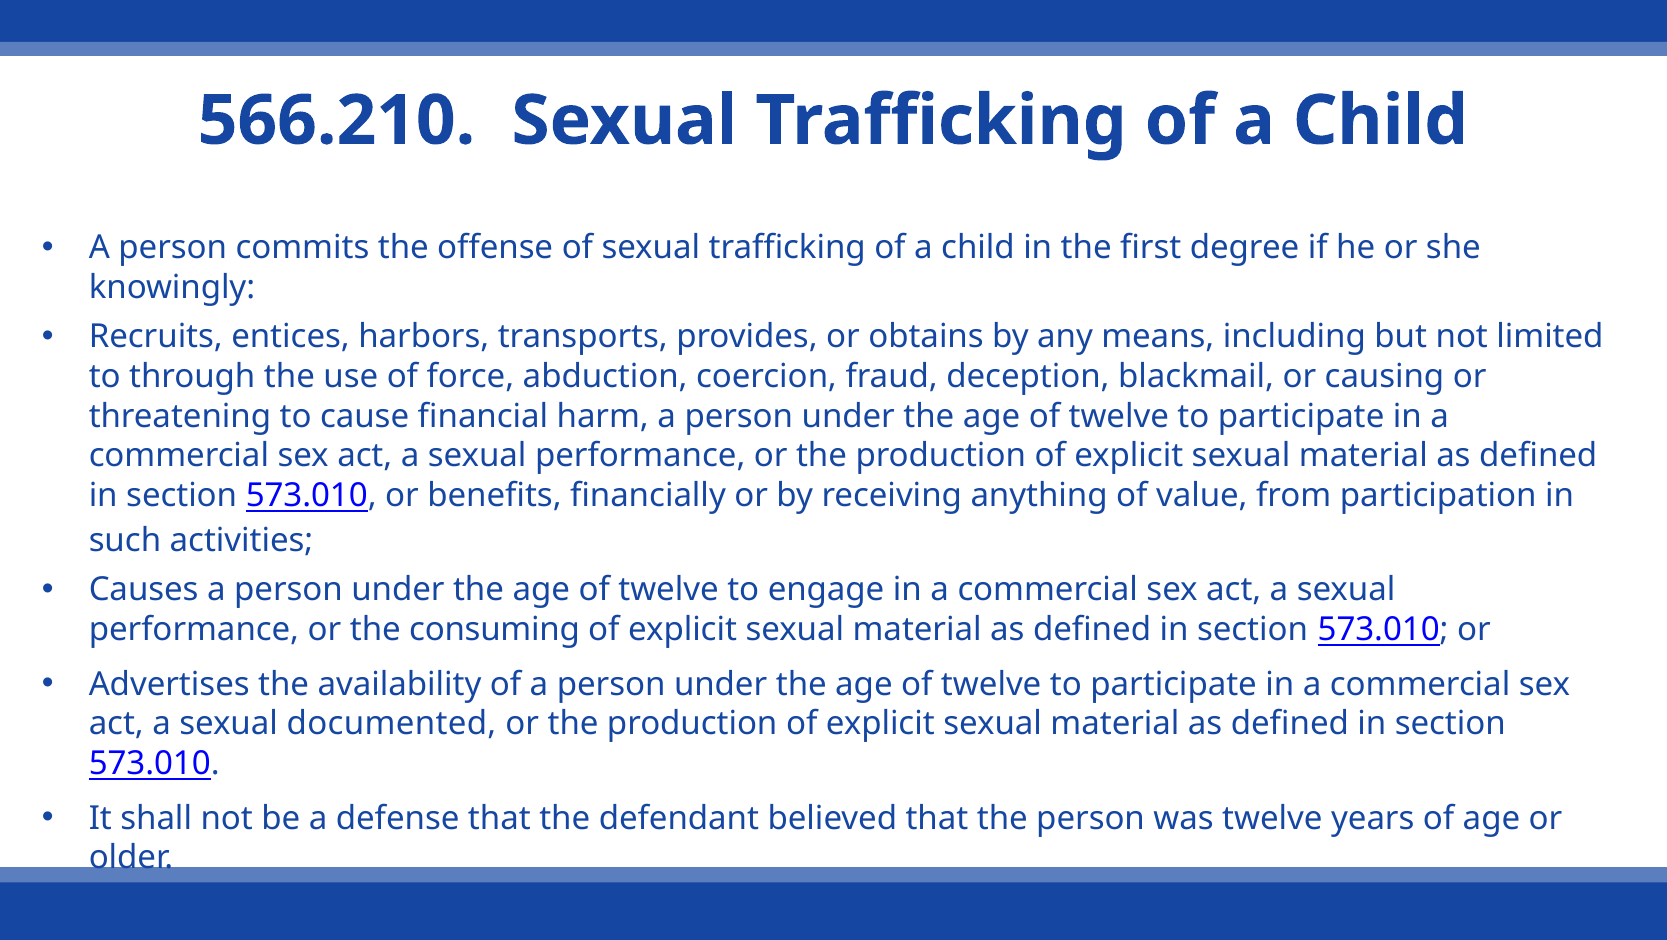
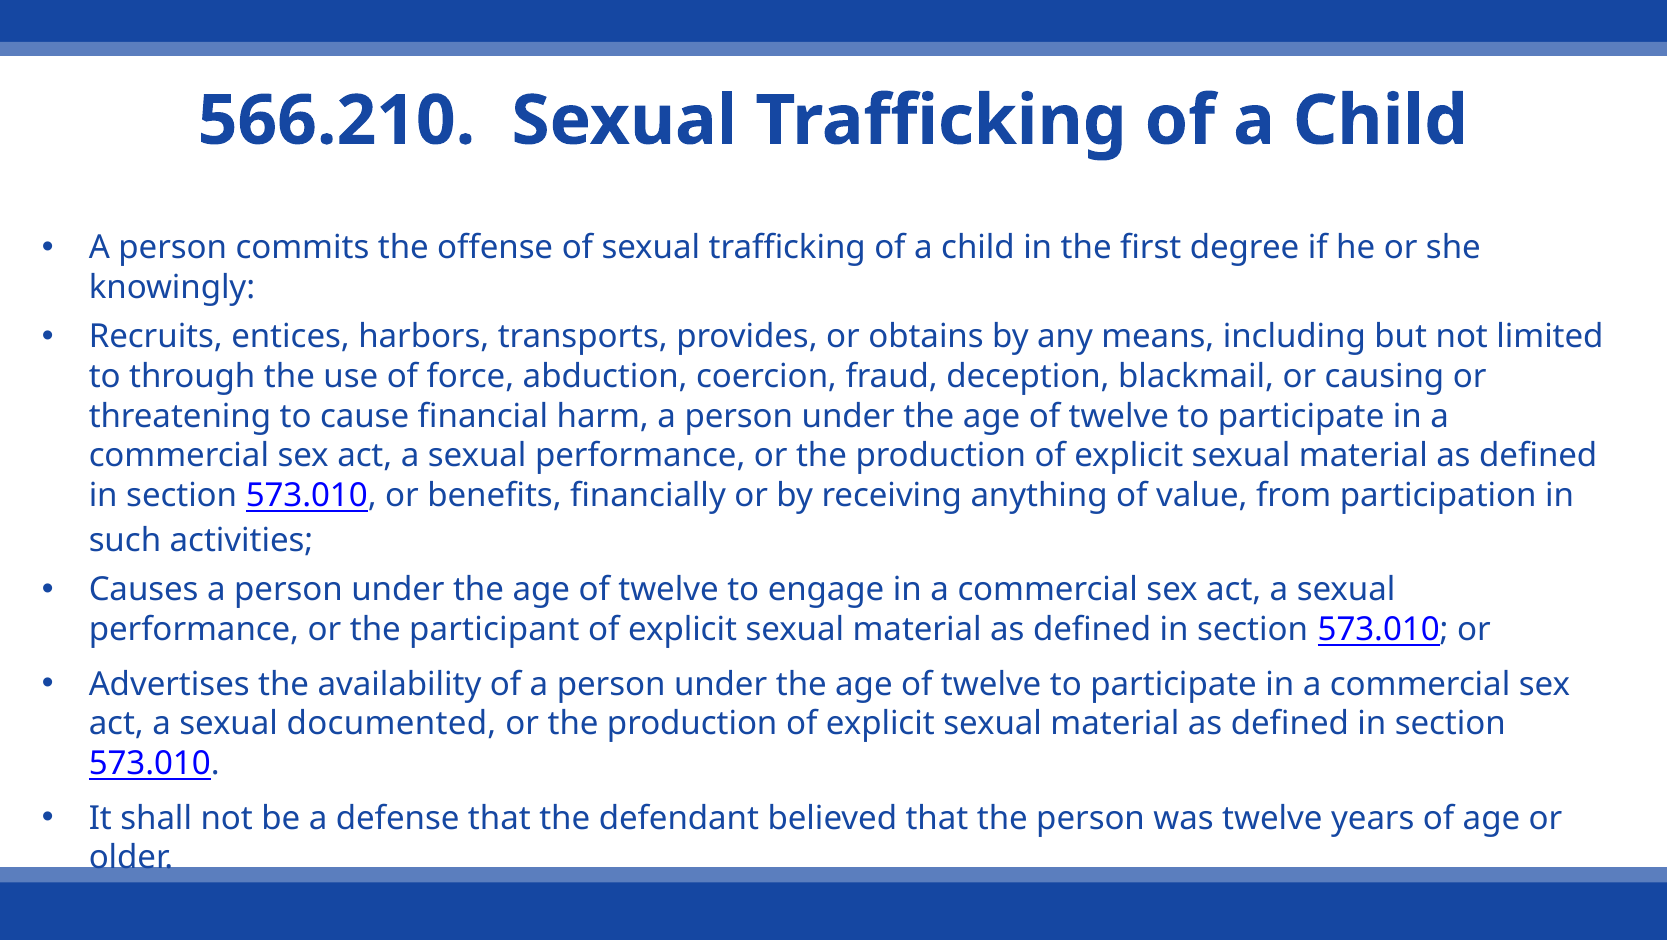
consuming: consuming -> participant
